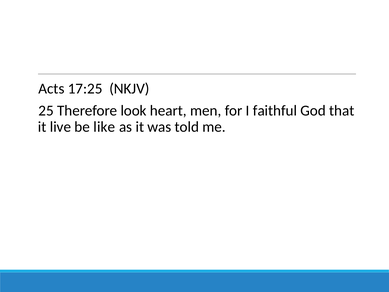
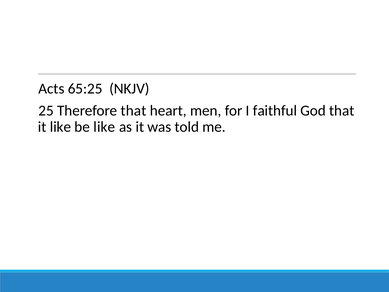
17:25: 17:25 -> 65:25
Therefore look: look -> that
it live: live -> like
